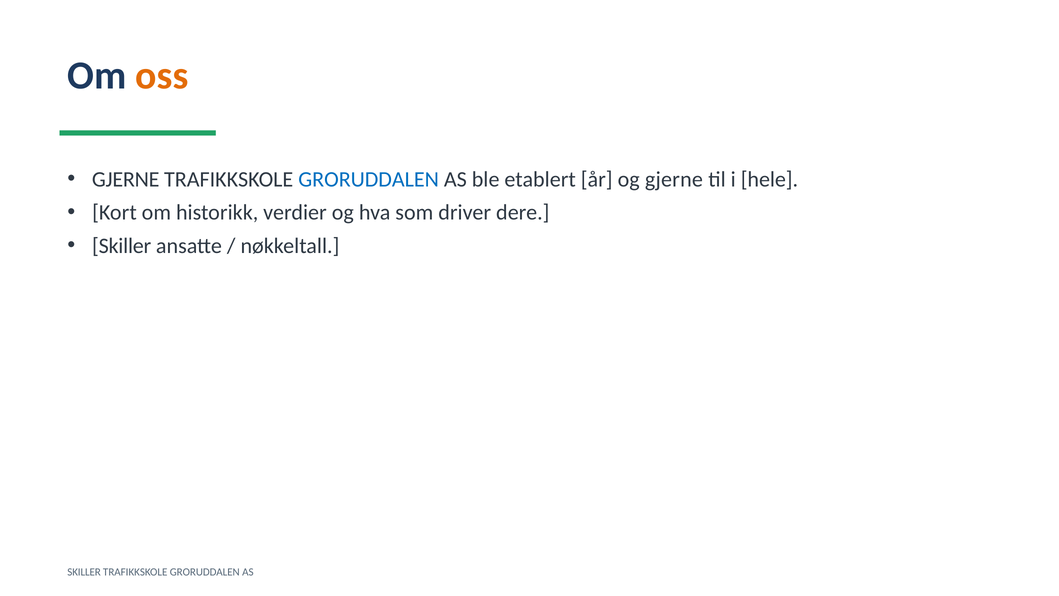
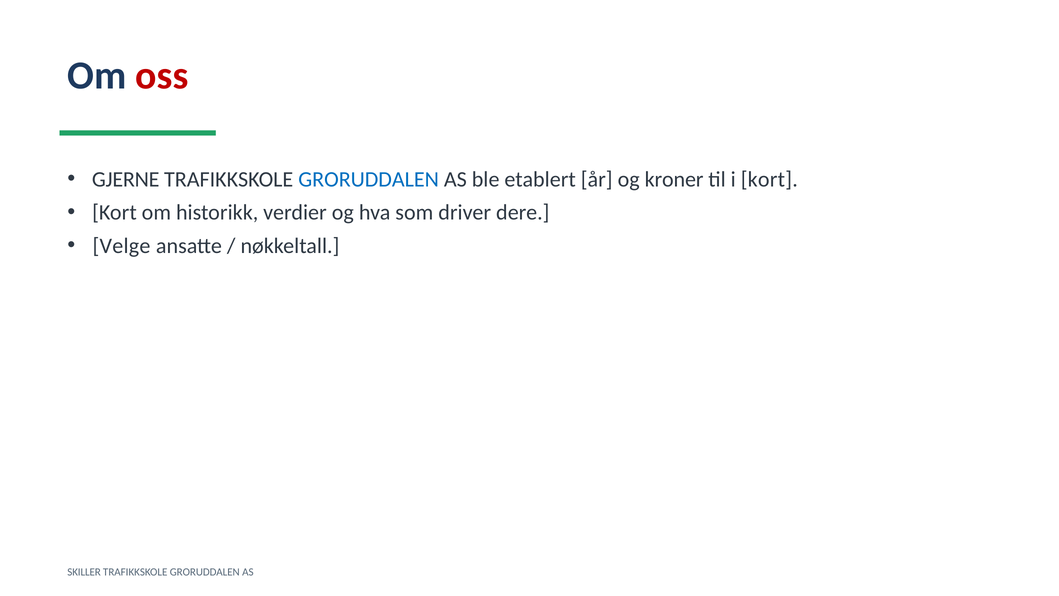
oss colour: orange -> red
og gjerne: gjerne -> kroner
i hele: hele -> kort
Skiller at (122, 246): Skiller -> Velge
